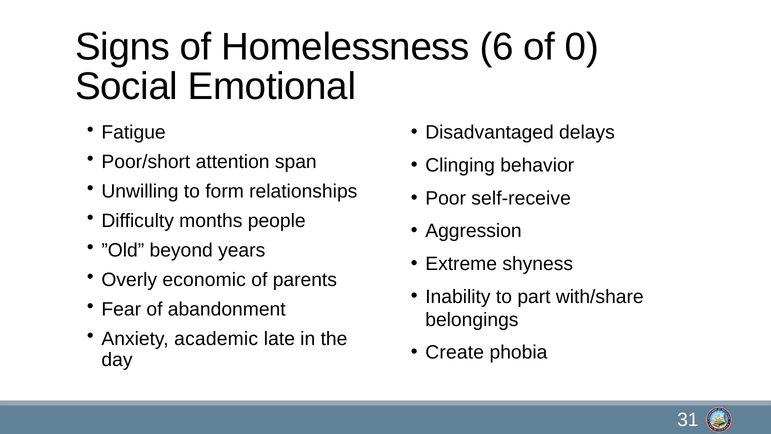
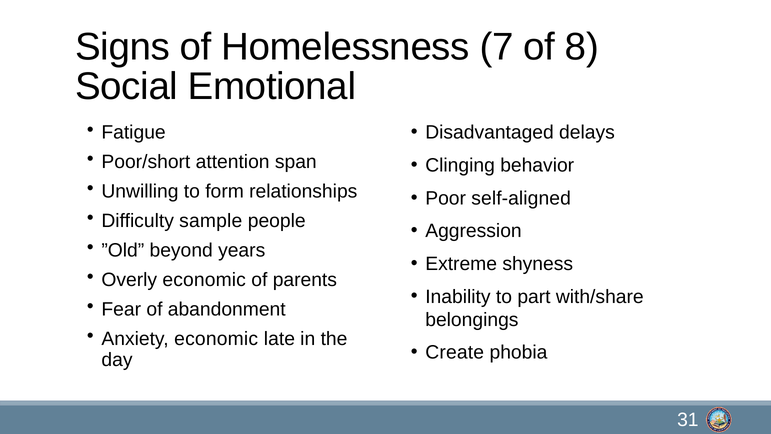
6: 6 -> 7
0: 0 -> 8
self-receive: self-receive -> self-aligned
months: months -> sample
Anxiety academic: academic -> economic
